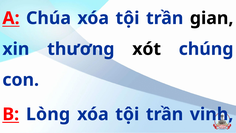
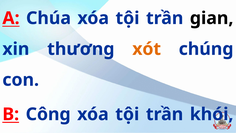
xót colour: black -> orange
Lòng: Lòng -> Công
vinh: vinh -> khói
